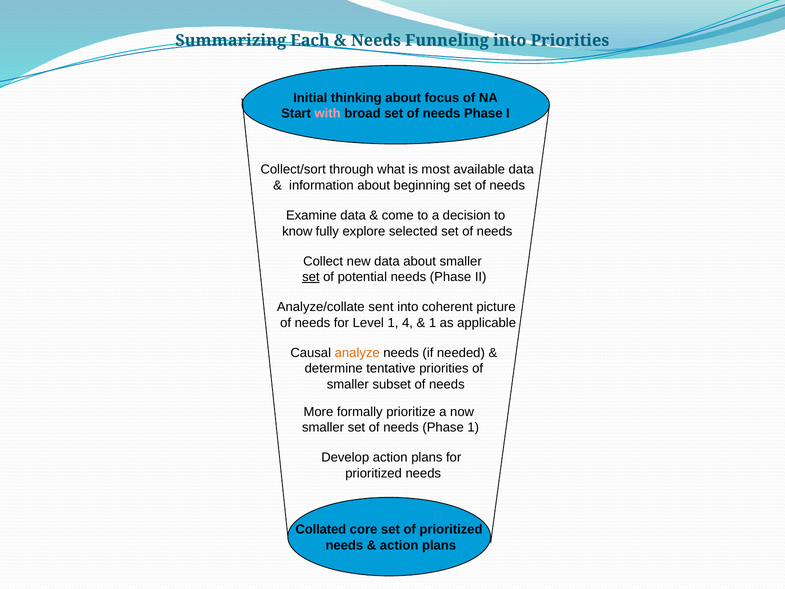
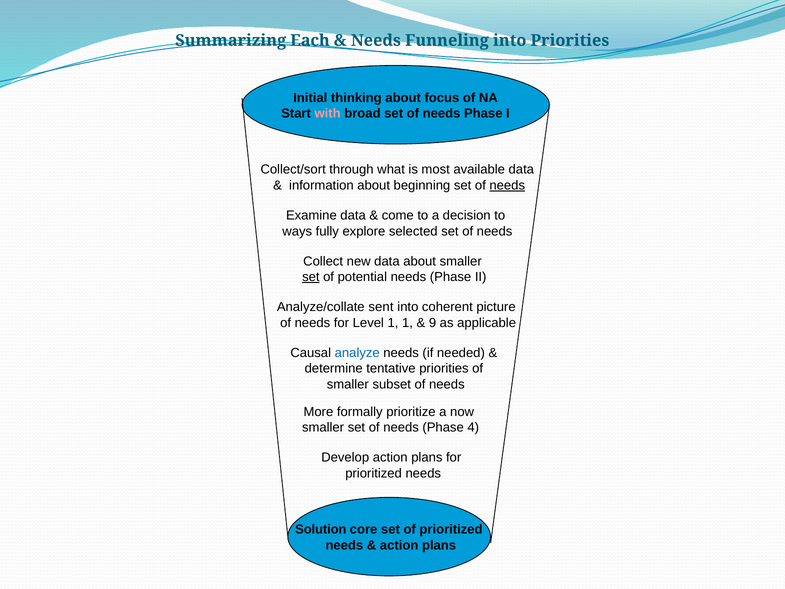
needs at (507, 185) underline: none -> present
know: know -> ways
1 4: 4 -> 1
1 at (433, 323): 1 -> 9
analyze colour: orange -> blue
Phase 1: 1 -> 4
Collated: Collated -> Solution
